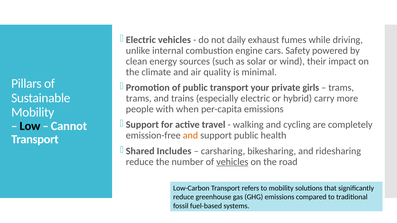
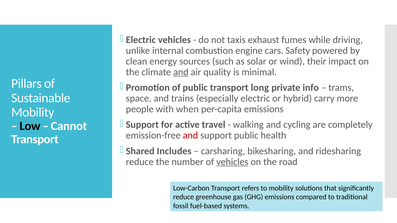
daily: daily -> taxis
and at (181, 72) underline: none -> present
your: your -> long
girls: girls -> info
trams at (139, 98): trams -> space
and at (190, 136) colour: orange -> red
